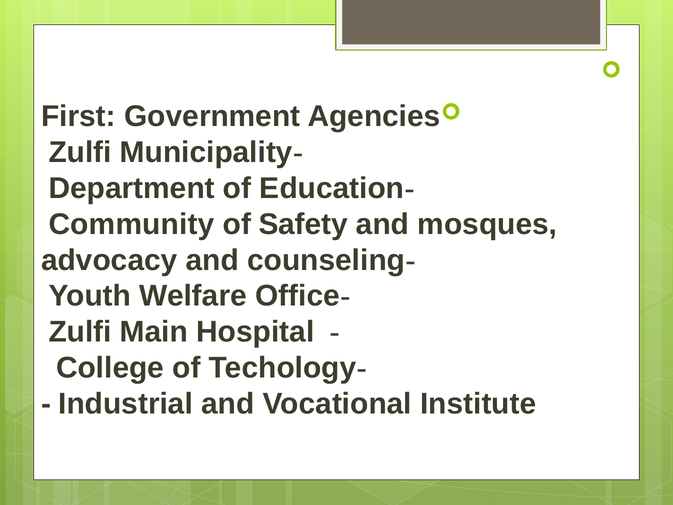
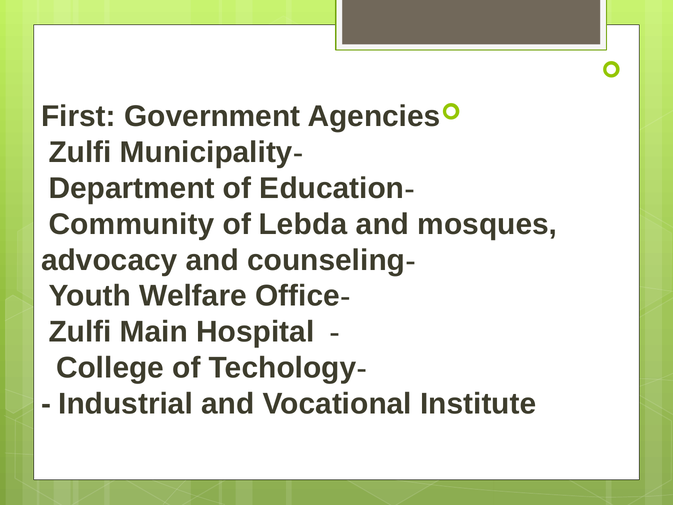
Safety: Safety -> Lebda
